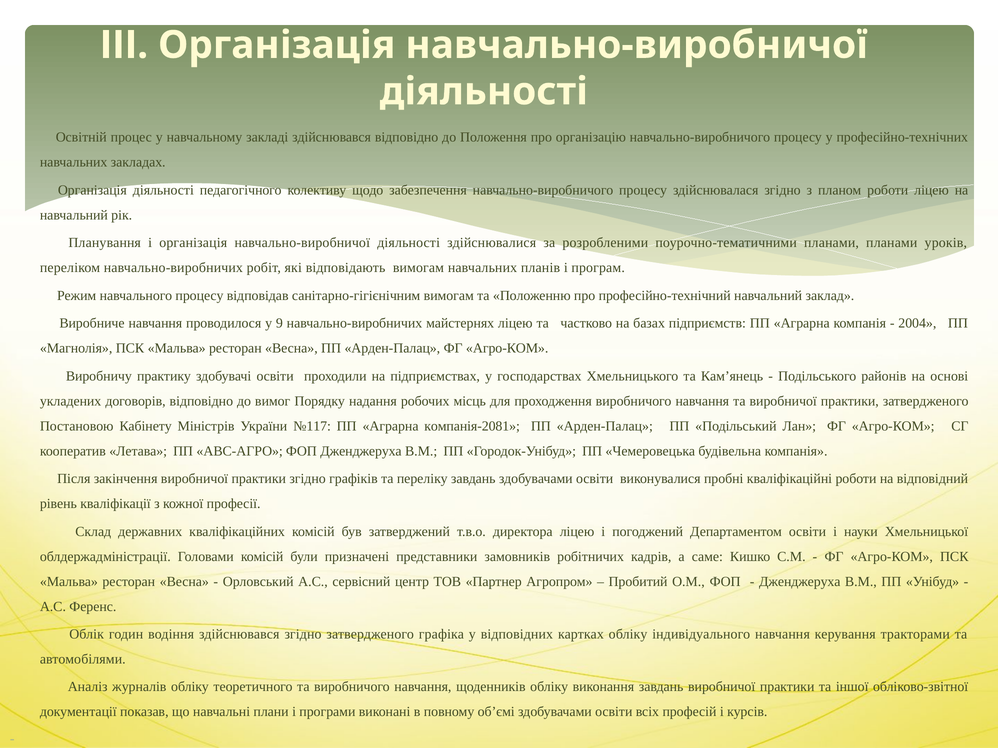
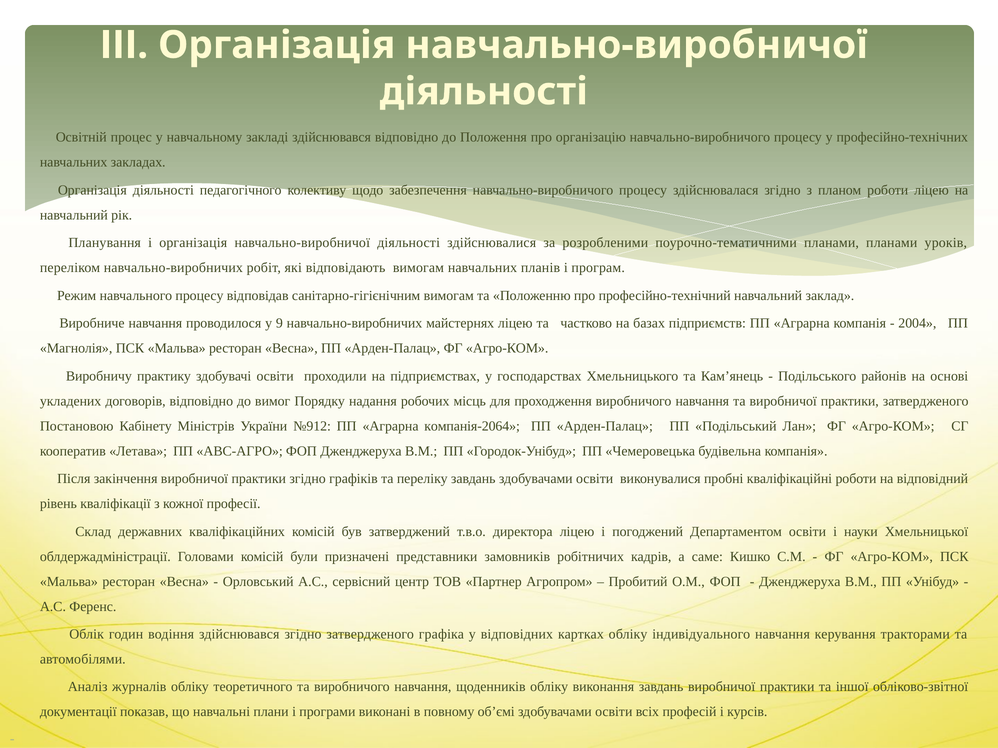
№117: №117 -> №912
компанія-2081: компанія-2081 -> компанія-2064
